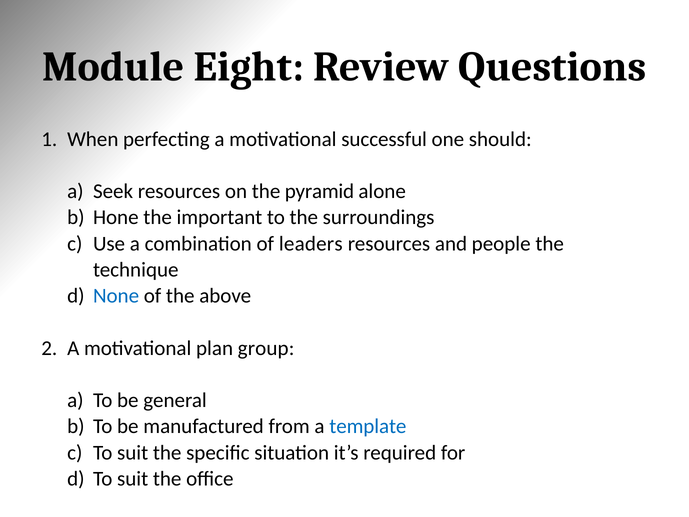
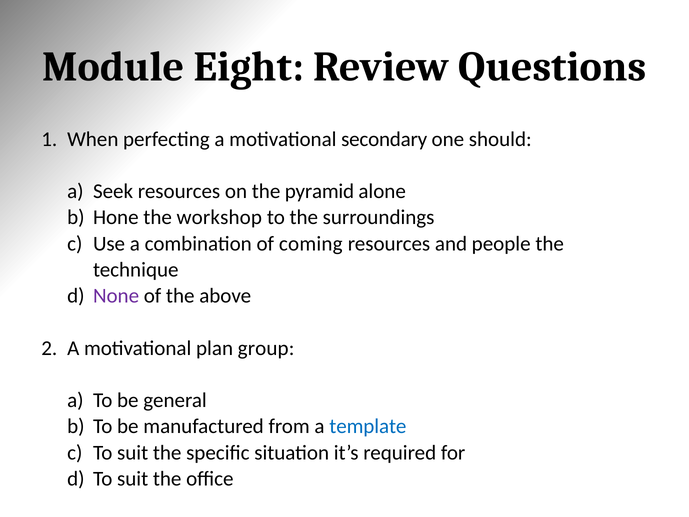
successful: successful -> secondary
important: important -> workshop
leaders: leaders -> coming
None colour: blue -> purple
